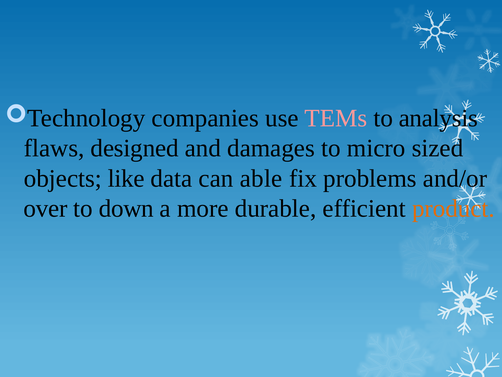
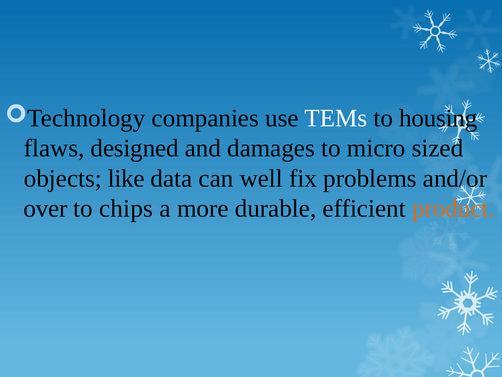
TEMs colour: pink -> white
analysis: analysis -> housing
able: able -> well
down: down -> chips
